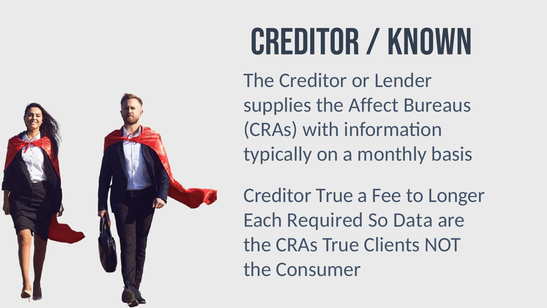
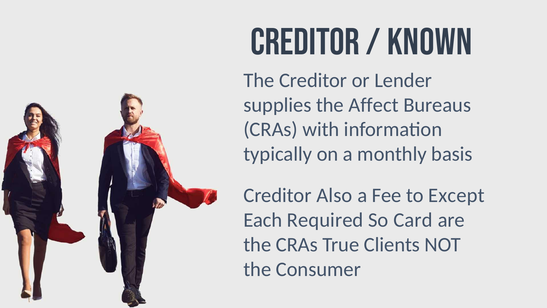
Creditor True: True -> Also
Longer: Longer -> Except
Data: Data -> Card
